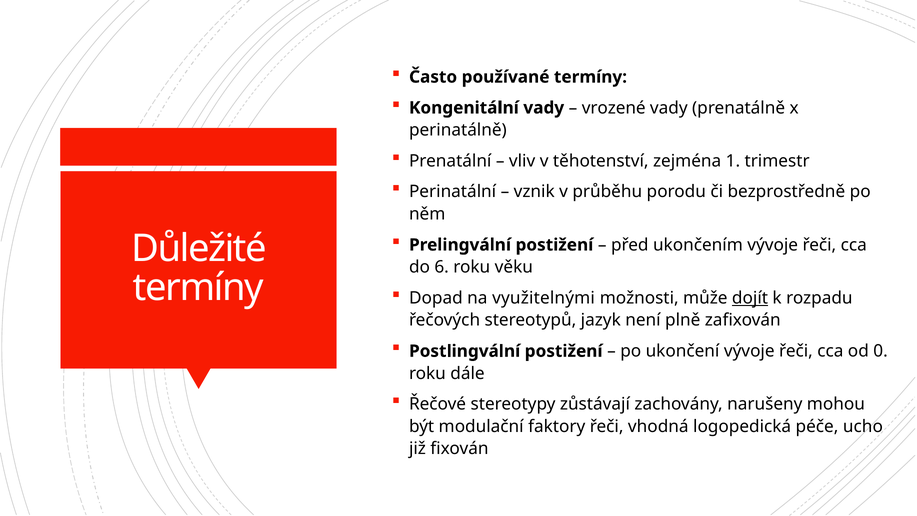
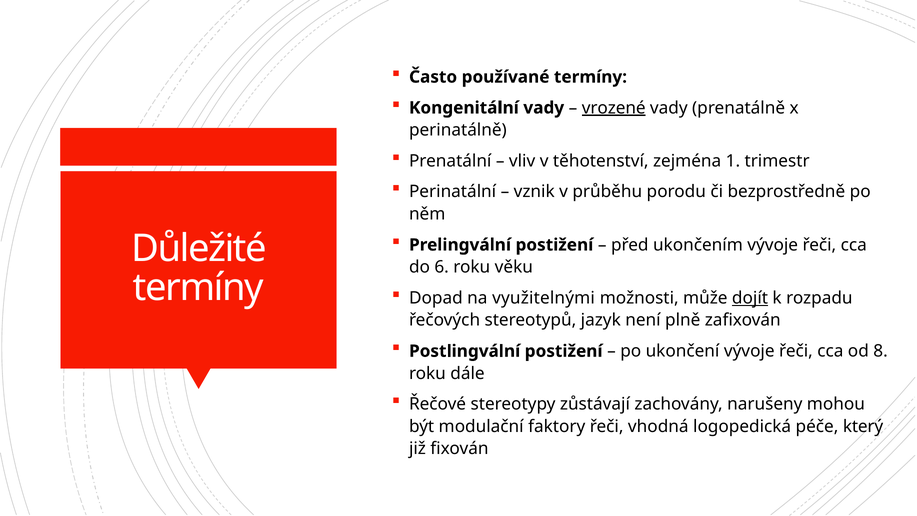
vrozené underline: none -> present
0: 0 -> 8
ucho: ucho -> který
